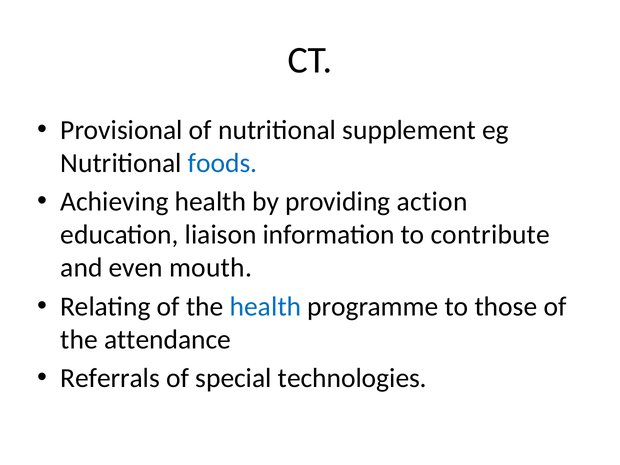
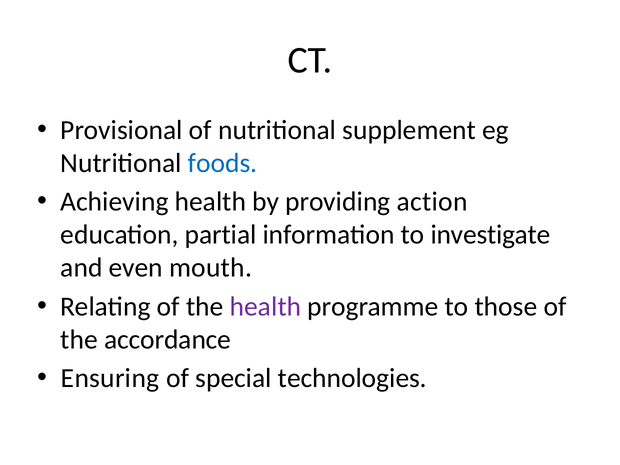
liaison: liaison -> partial
contribute: contribute -> investigate
health at (265, 306) colour: blue -> purple
attendance: attendance -> accordance
Referrals: Referrals -> Ensuring
